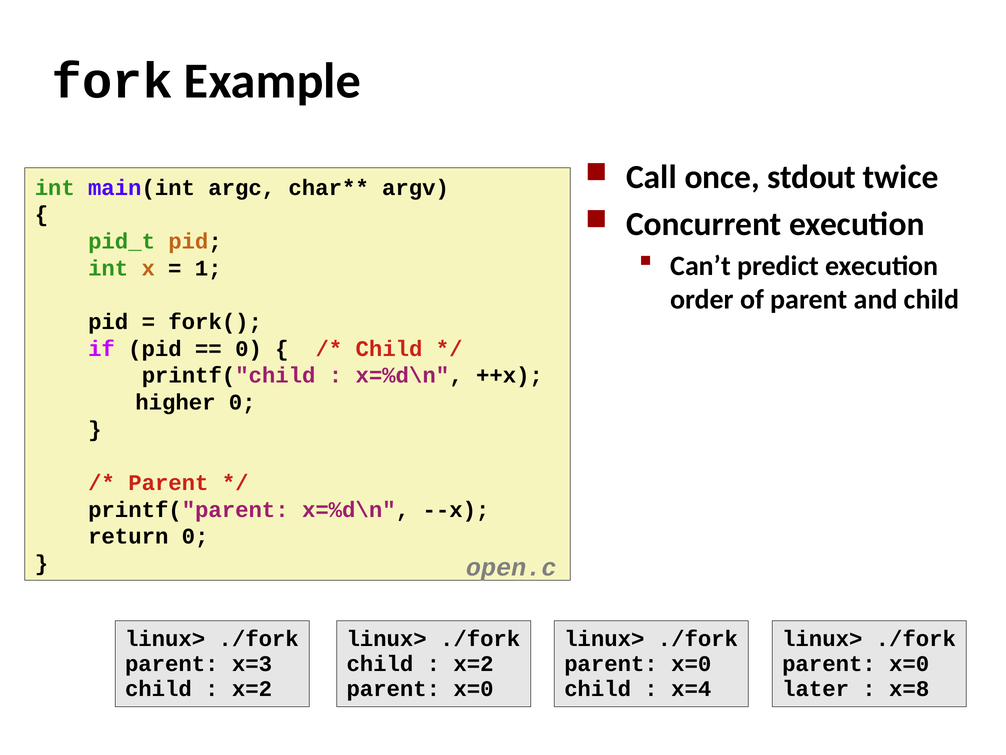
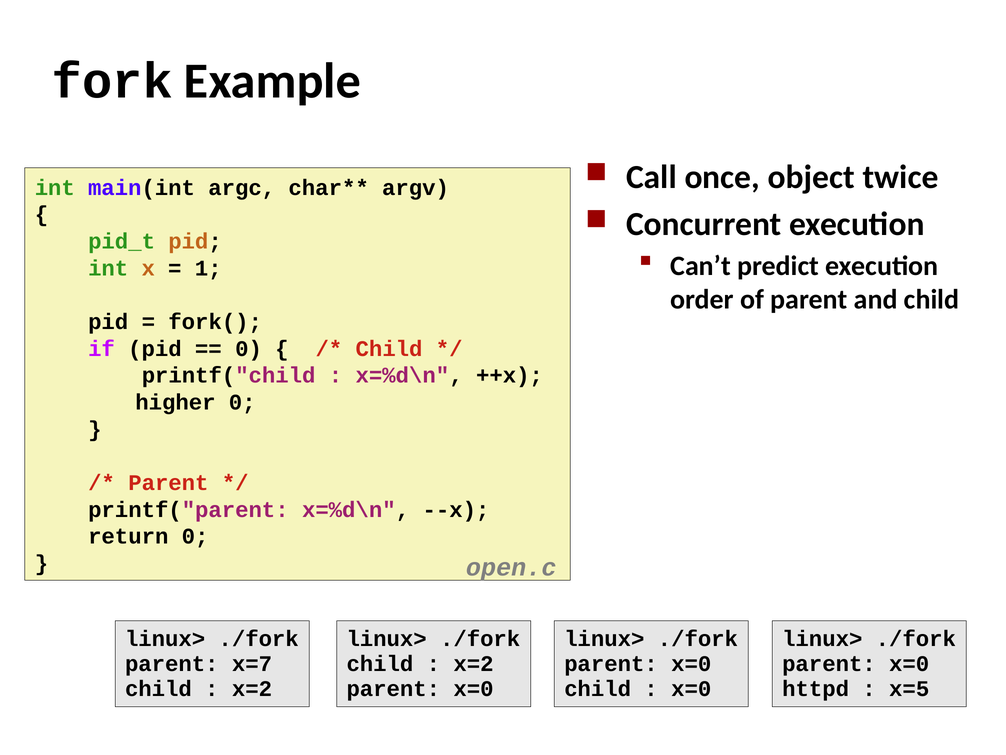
stdout: stdout -> object
x=3: x=3 -> x=7
x=4 at (691, 689): x=4 -> x=0
later: later -> httpd
x=8: x=8 -> x=5
